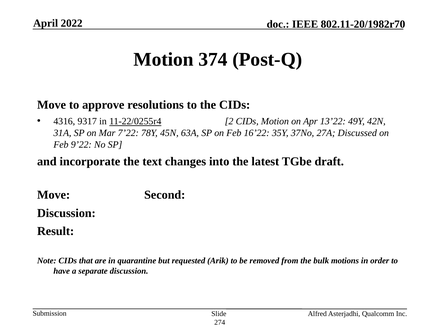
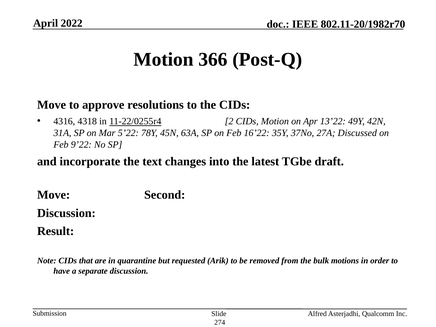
374: 374 -> 366
9317: 9317 -> 4318
7’22: 7’22 -> 5’22
